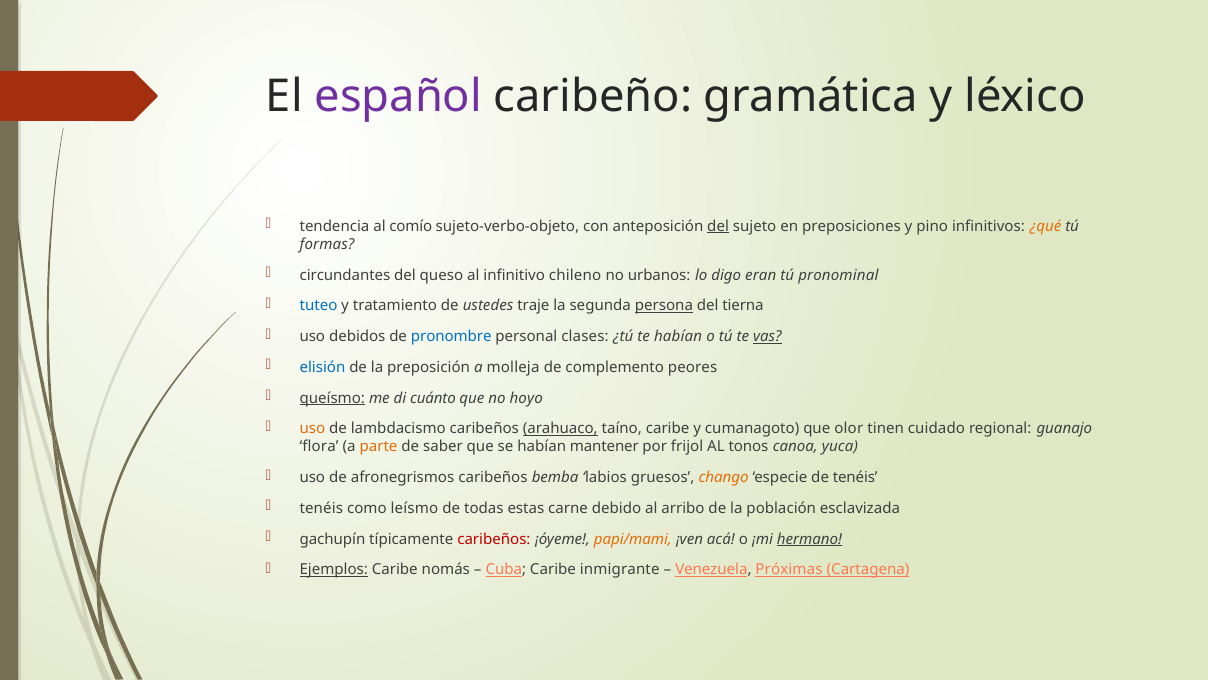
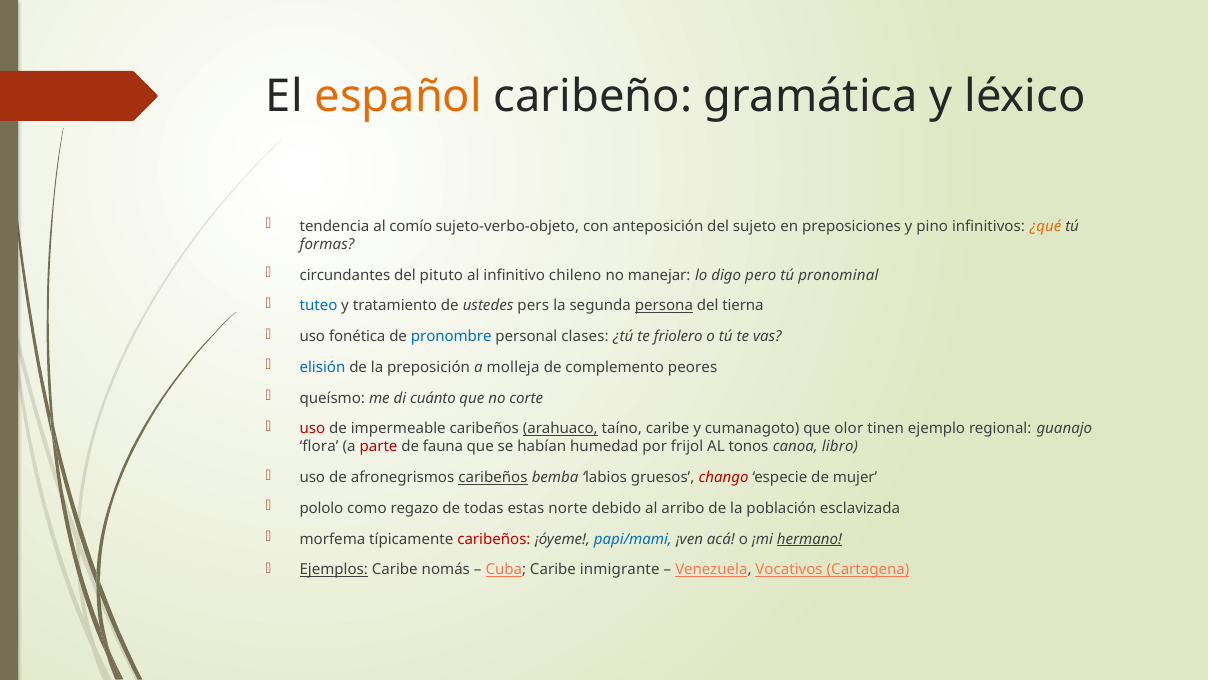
español colour: purple -> orange
del at (718, 226) underline: present -> none
queso: queso -> pituto
urbanos: urbanos -> manejar
eran: eran -> pero
traje: traje -> pers
debidos: debidos -> fonética
te habían: habían -> friolero
vas underline: present -> none
queísmo underline: present -> none
hoyo: hoyo -> corte
uso at (312, 428) colour: orange -> red
lambdacismo: lambdacismo -> impermeable
cuidado: cuidado -> ejemplo
parte colour: orange -> red
saber: saber -> fauna
mantener: mantener -> humedad
yuca: yuca -> libro
caribeños at (493, 477) underline: none -> present
chango colour: orange -> red
de tenéis: tenéis -> mujer
tenéis at (321, 508): tenéis -> pololo
leísmo: leísmo -> regazo
carne: carne -> norte
gachupín: gachupín -> morfema
papi/mami colour: orange -> blue
Próximas: Próximas -> Vocativos
